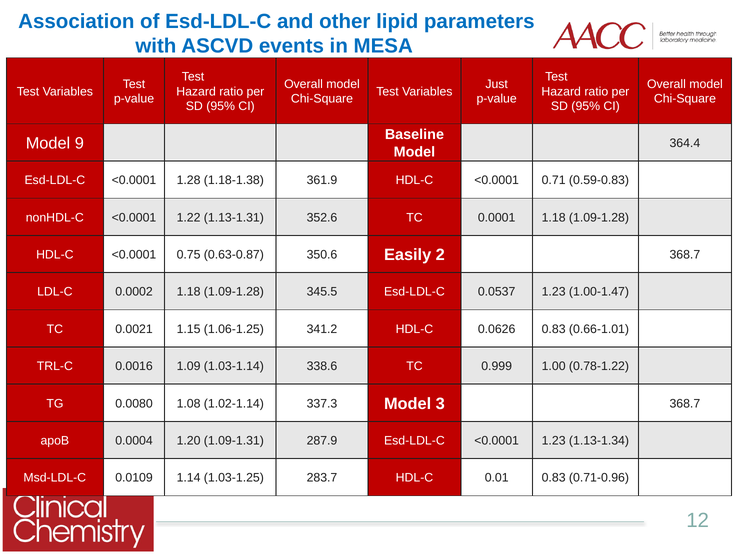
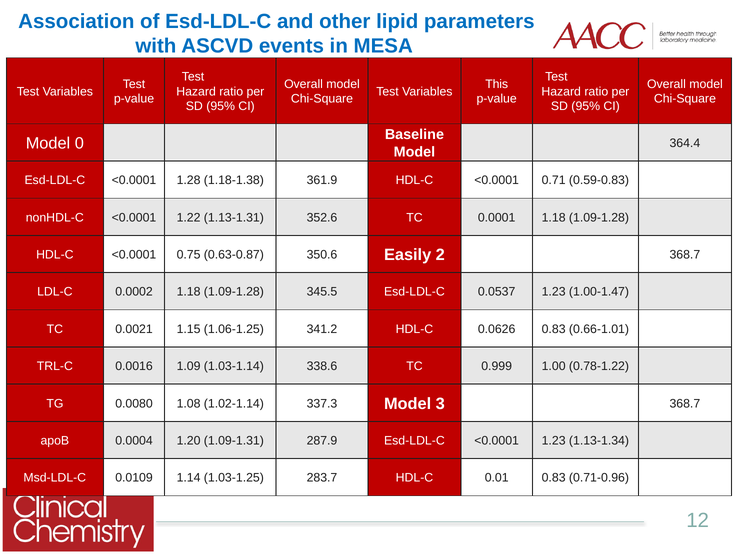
Just: Just -> This
9: 9 -> 0
